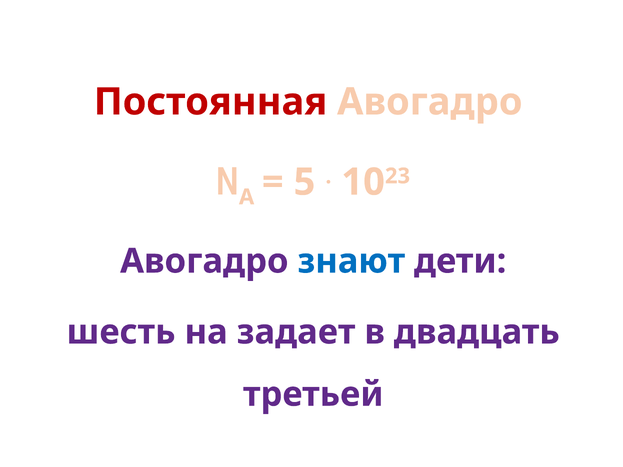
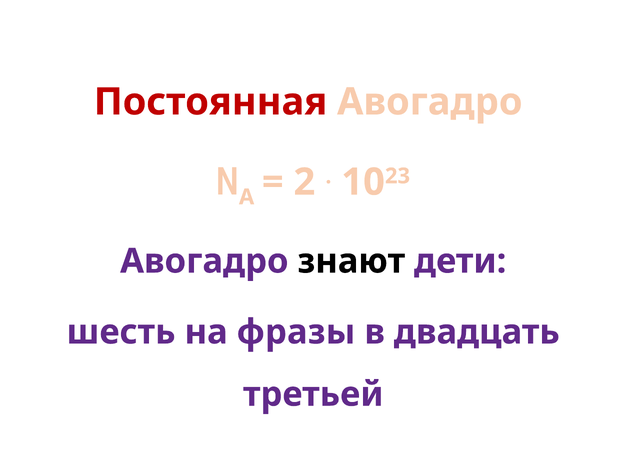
5: 5 -> 2
знают colour: blue -> black
задает: задает -> фразы
